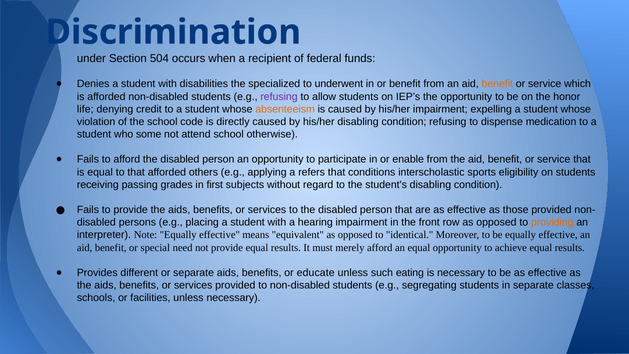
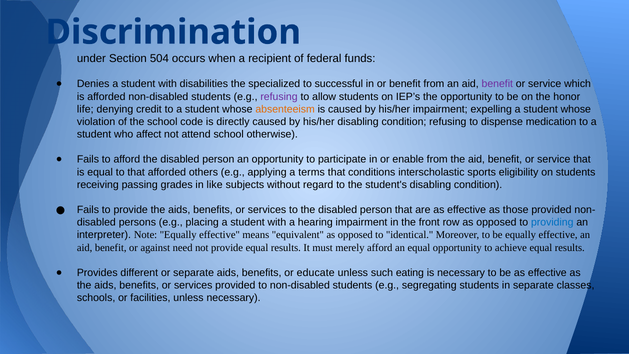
underwent: underwent -> successful
benefit at (497, 84) colour: orange -> purple
some: some -> affect
refers: refers -> terms
first: first -> like
providing colour: orange -> blue
special: special -> against
